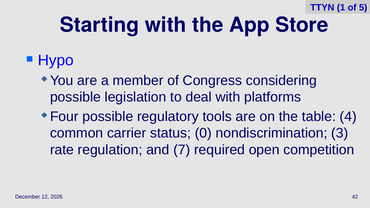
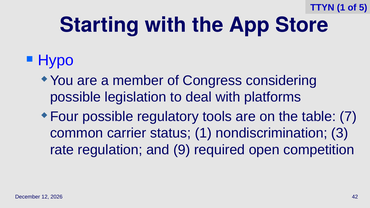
4: 4 -> 7
status 0: 0 -> 1
7: 7 -> 9
